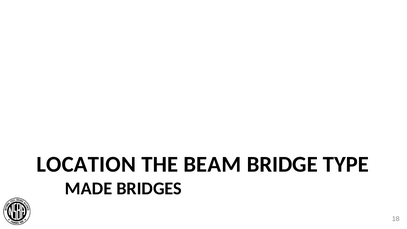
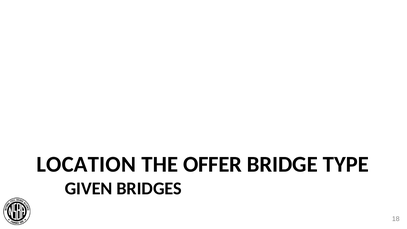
BEAM: BEAM -> OFFER
MADE: MADE -> GIVEN
